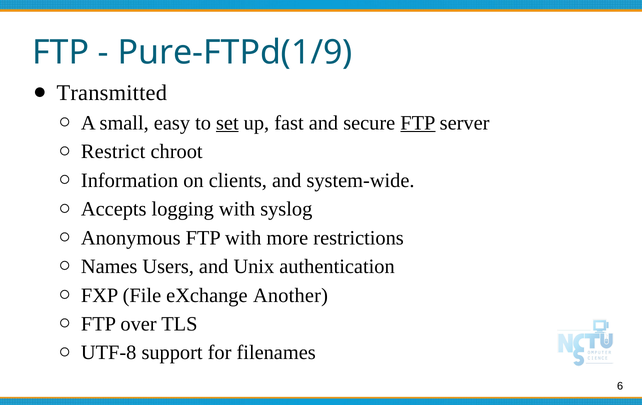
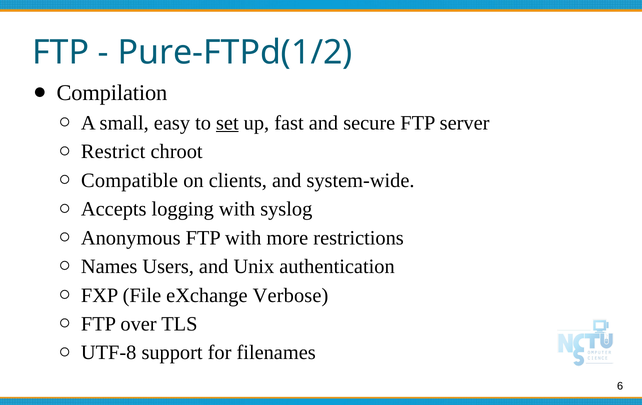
Pure-FTPd(1/9: Pure-FTPd(1/9 -> Pure-FTPd(1/2
Transmitted: Transmitted -> Compilation
FTP at (418, 123) underline: present -> none
Information: Information -> Compatible
Another: Another -> Verbose
